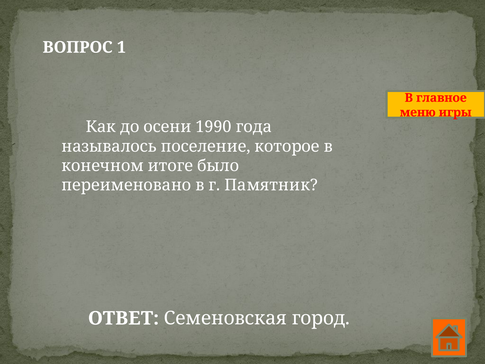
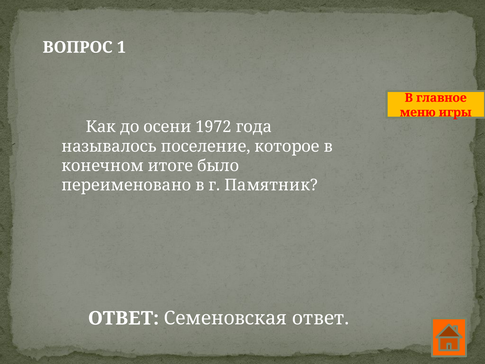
1990: 1990 -> 1972
Семеновская город: город -> ответ
